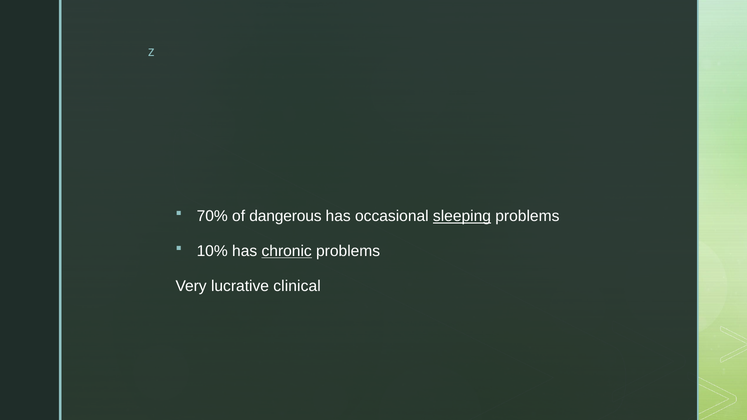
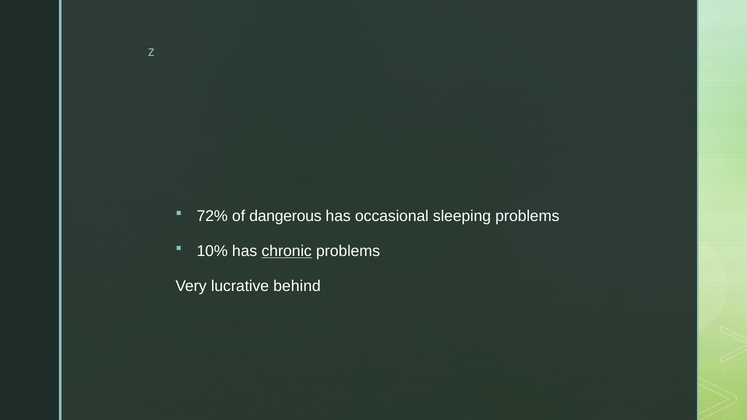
70%: 70% -> 72%
sleeping underline: present -> none
clinical: clinical -> behind
